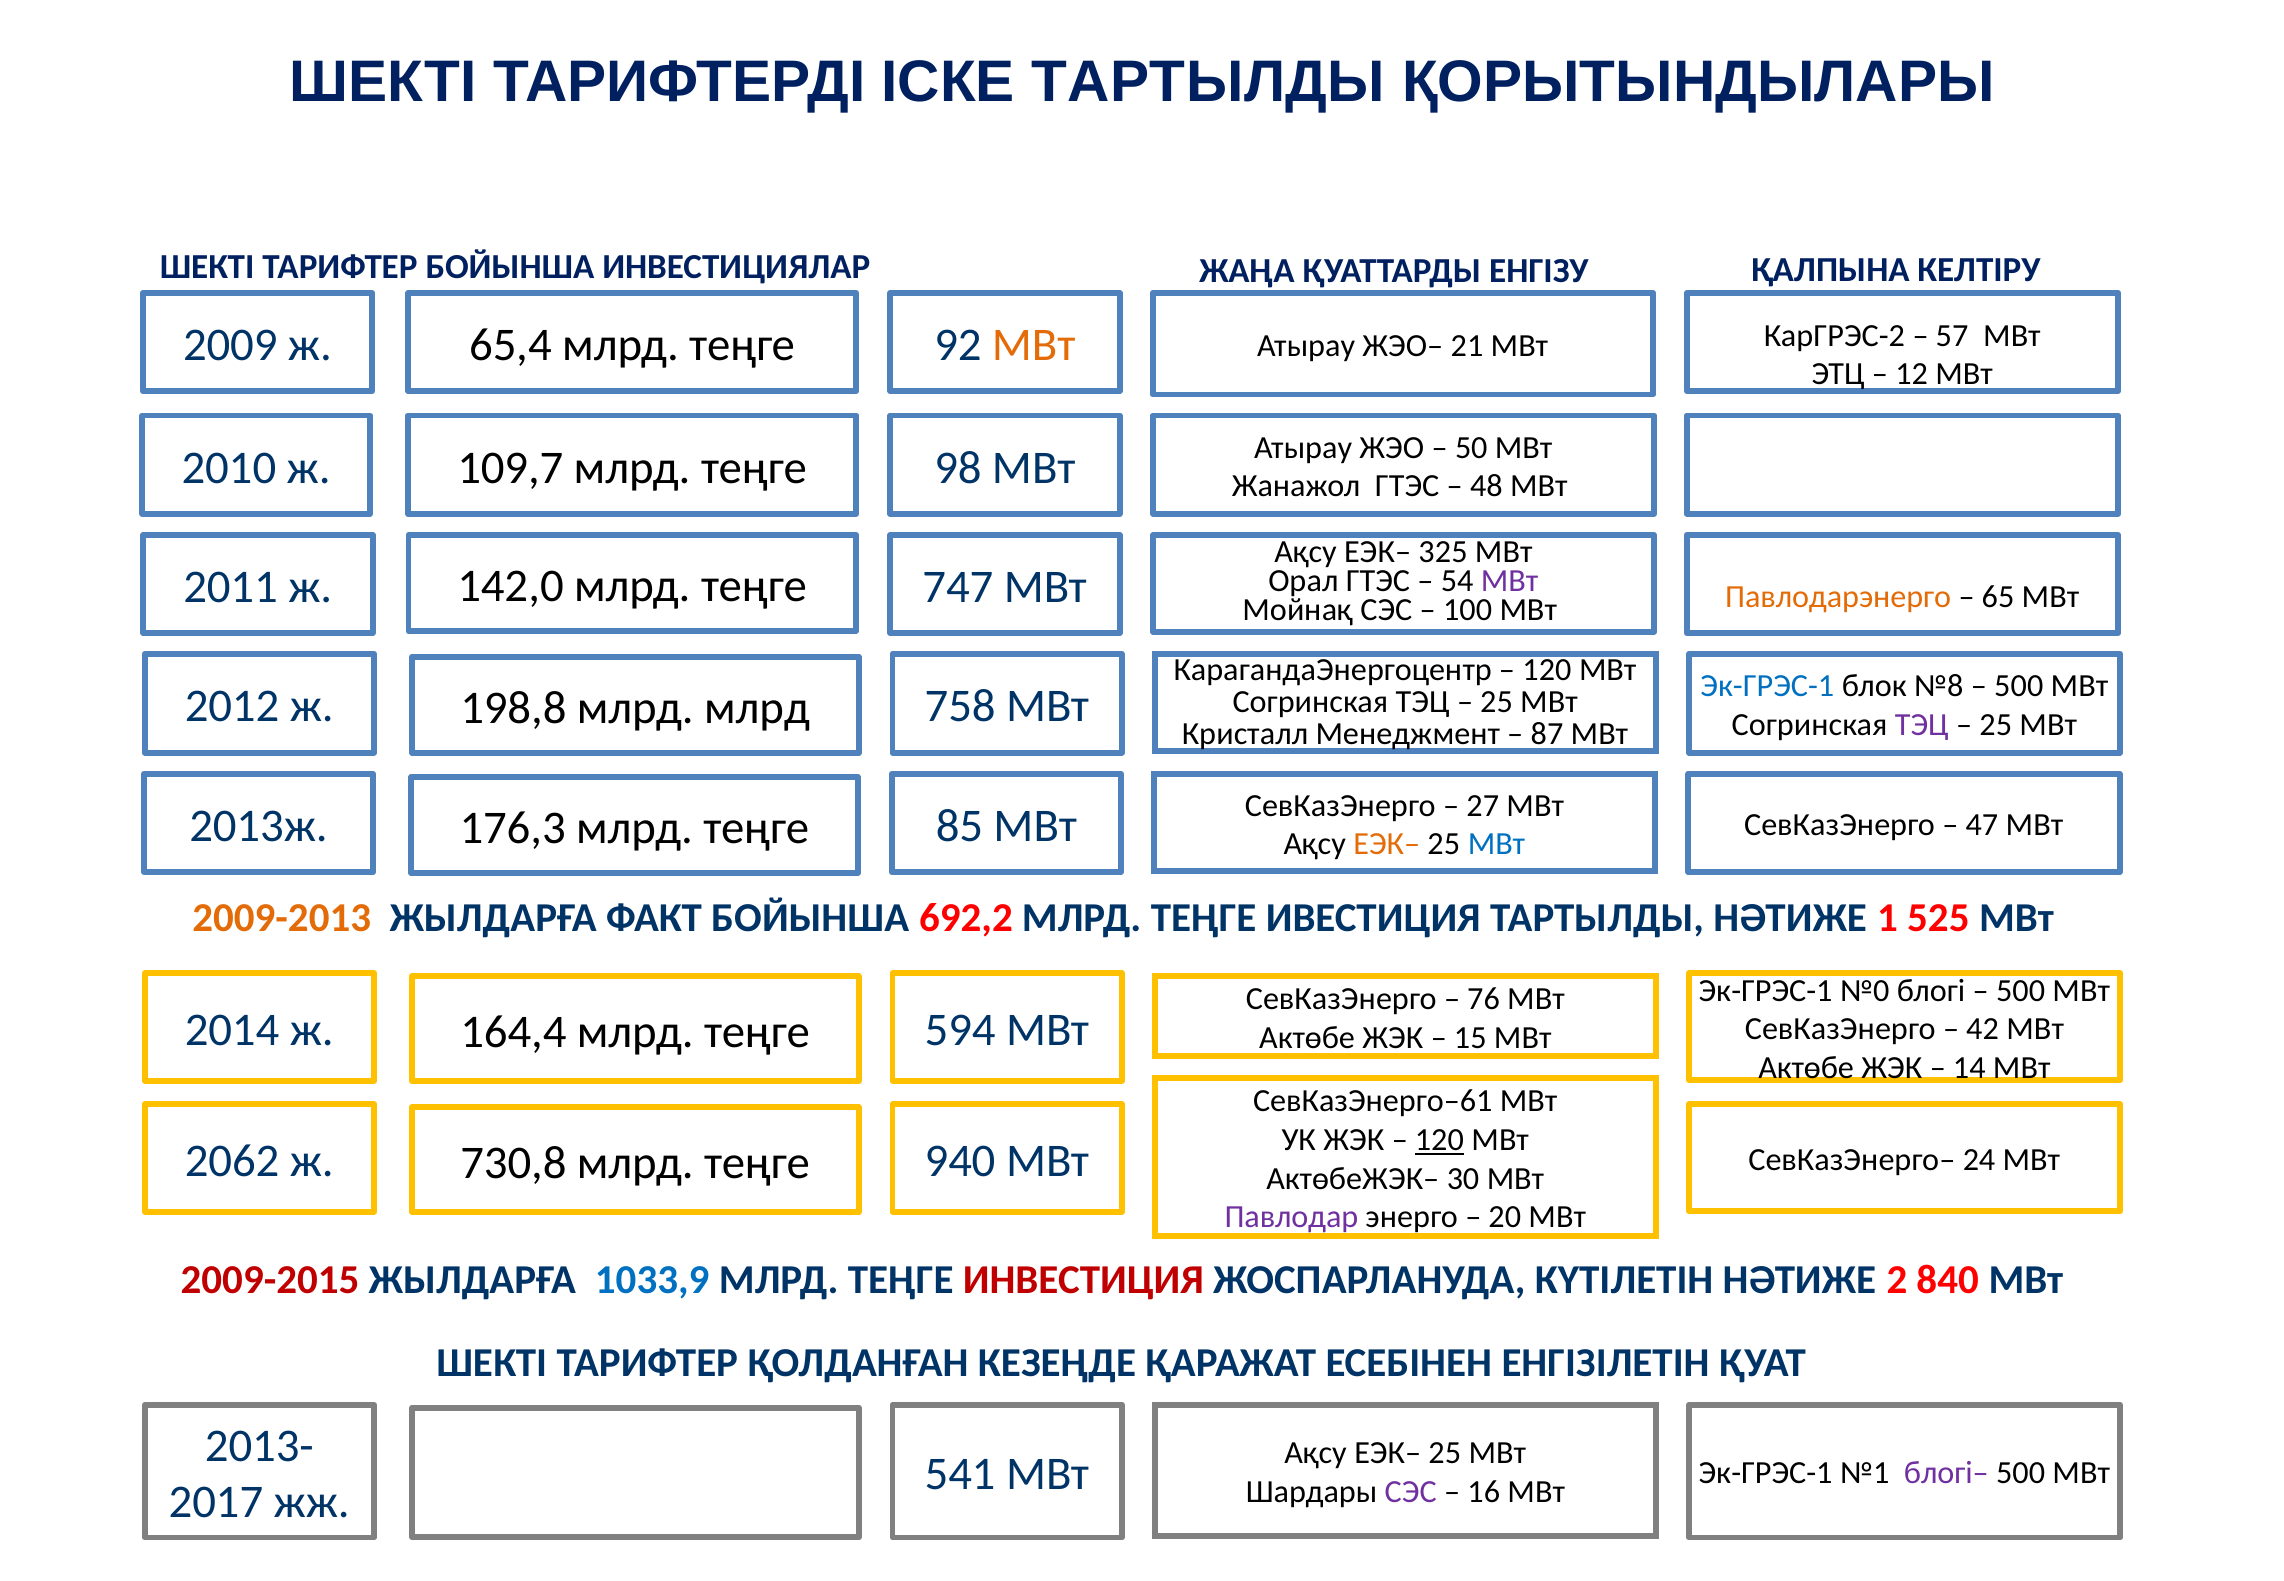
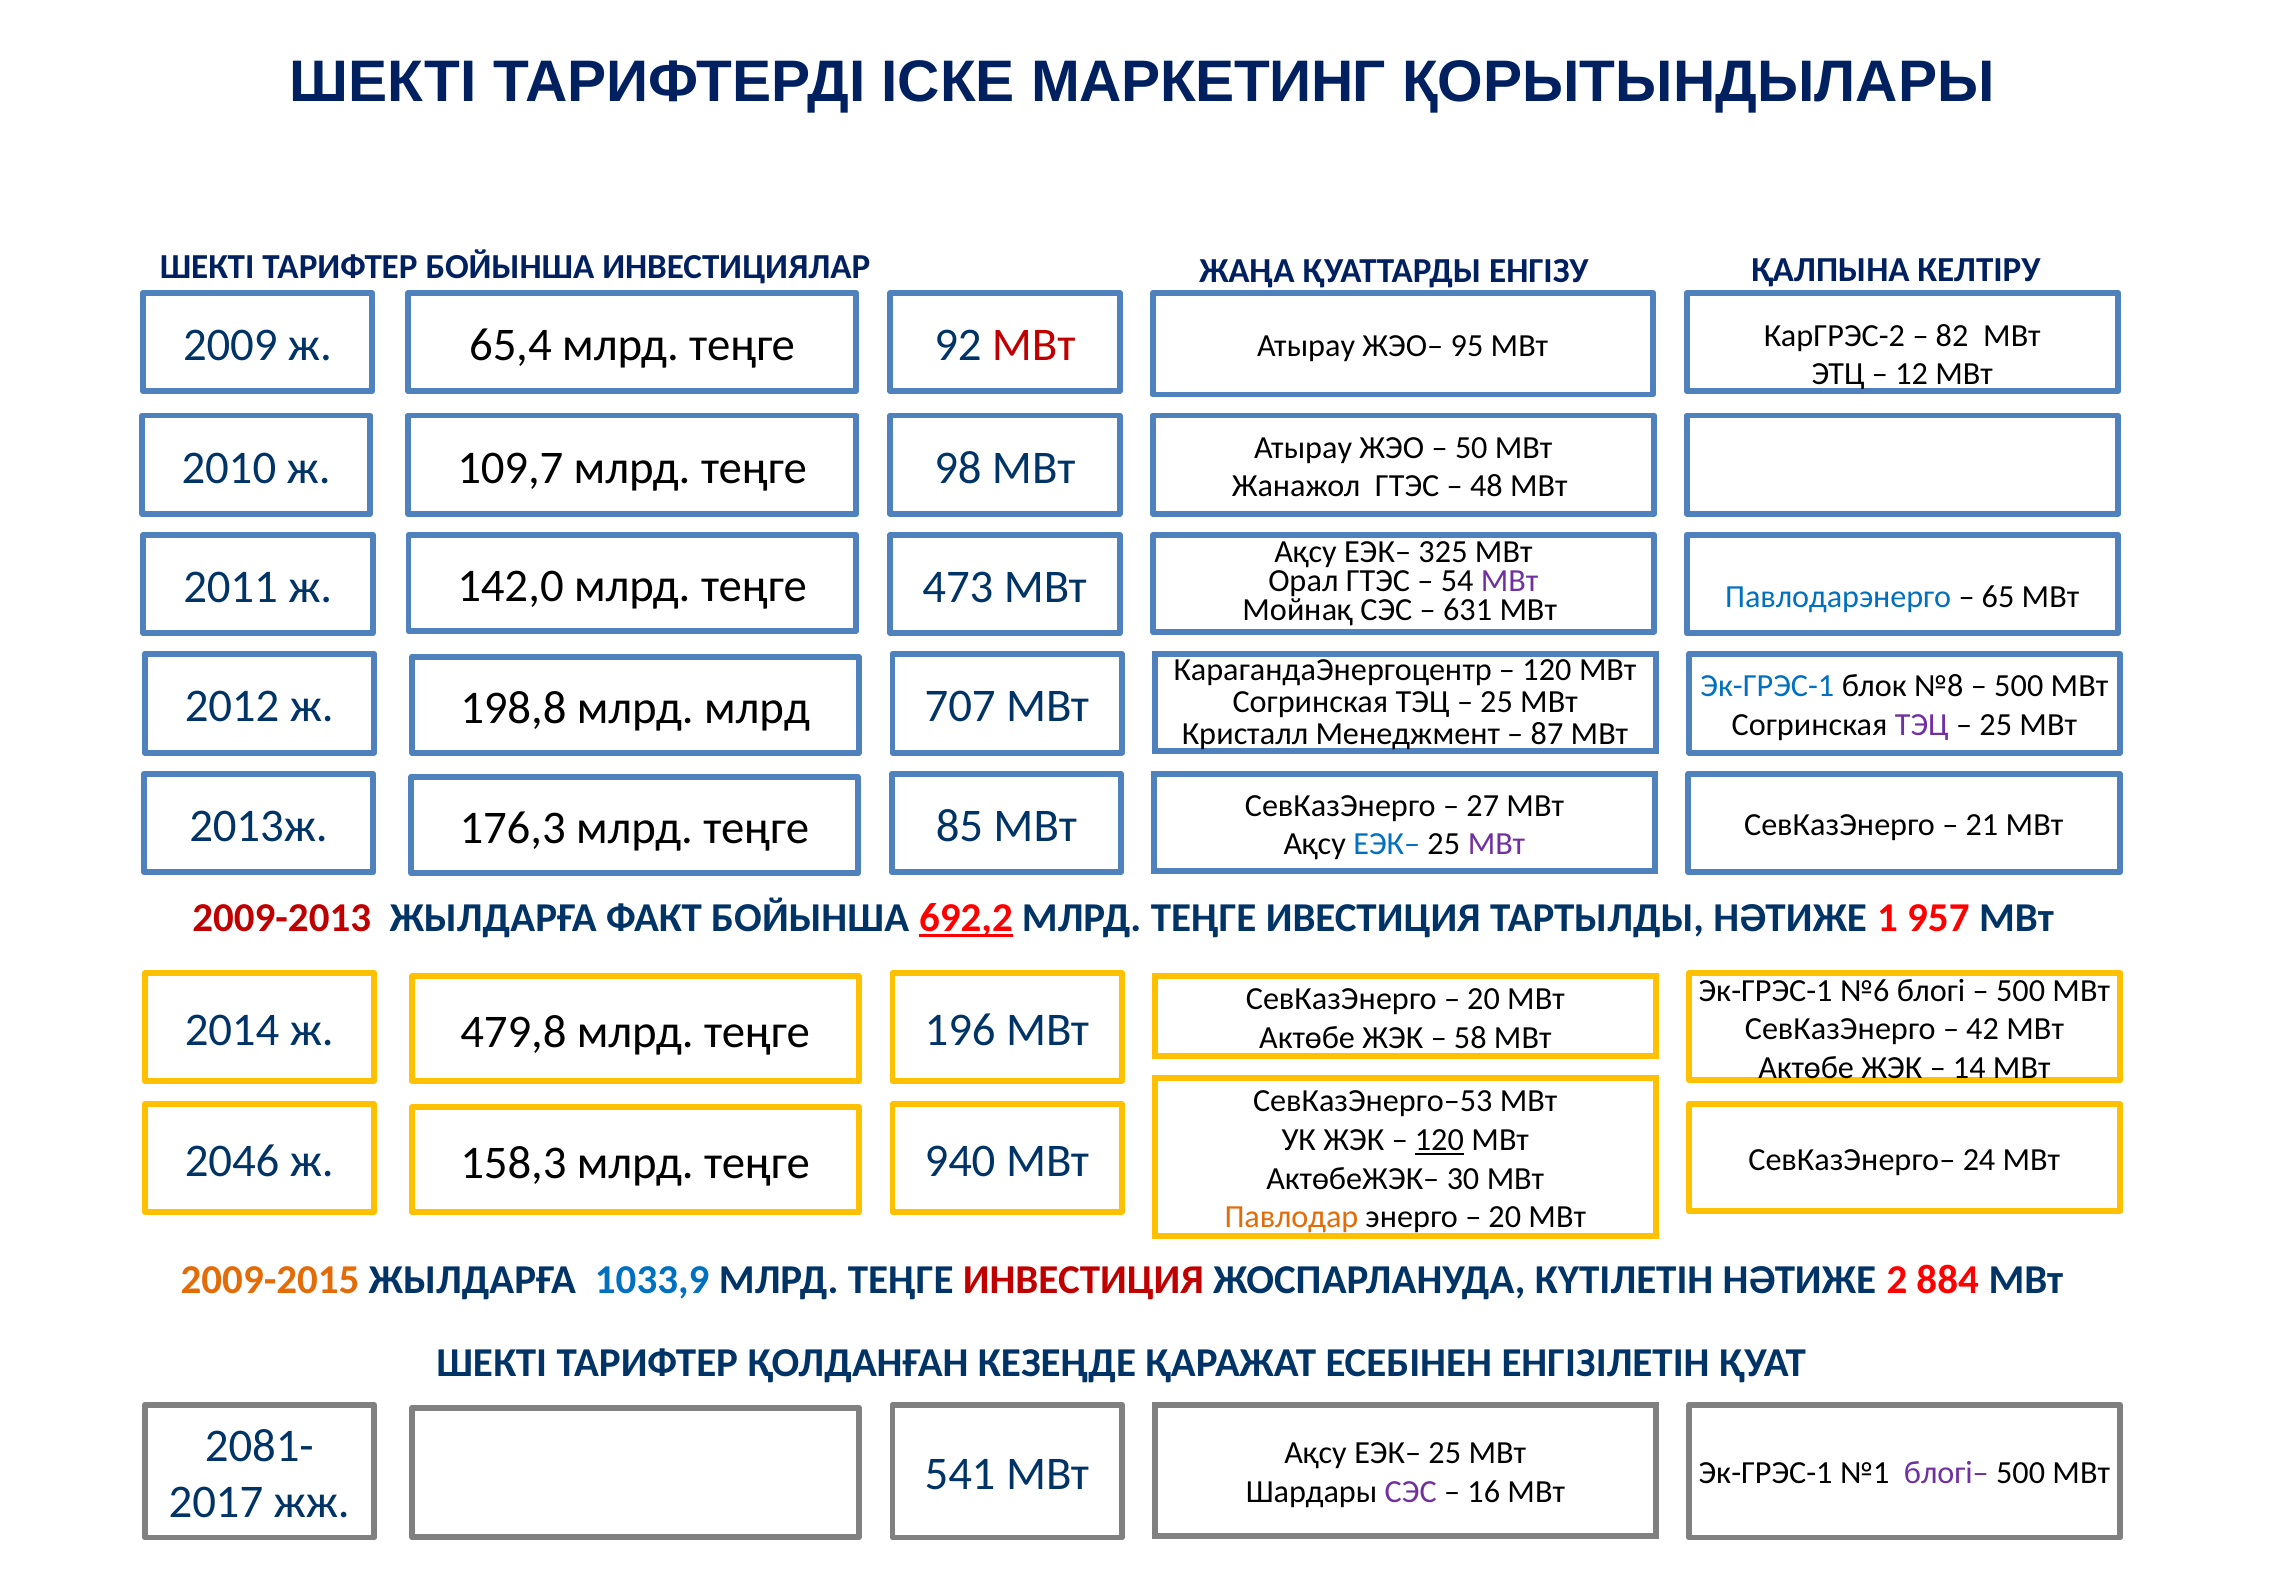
ІСКЕ ТАРТЫЛДЫ: ТАРТЫЛДЫ -> МАРКЕТИНГ
МВт at (1034, 345) colour: orange -> red
21: 21 -> 95
57: 57 -> 82
747: 747 -> 473
Павлодарэнерго colour: orange -> blue
100: 100 -> 631
758: 758 -> 707
47: 47 -> 21
ЕЭК– at (1387, 844) colour: orange -> blue
МВт at (1496, 844) colour: blue -> purple
2009-2013 colour: orange -> red
692,2 underline: none -> present
525: 525 -> 957
№0: №0 -> №6
76 at (1484, 999): 76 -> 20
594: 594 -> 196
164,4: 164,4 -> 479,8
15: 15 -> 58
СевКазЭнерго–61: СевКазЭнерго–61 -> СевКазЭнерго–53
2062: 2062 -> 2046
730,8: 730,8 -> 158,3
Павлодар colour: purple -> orange
2009-2015 colour: red -> orange
840: 840 -> 884
2013-: 2013- -> 2081-
